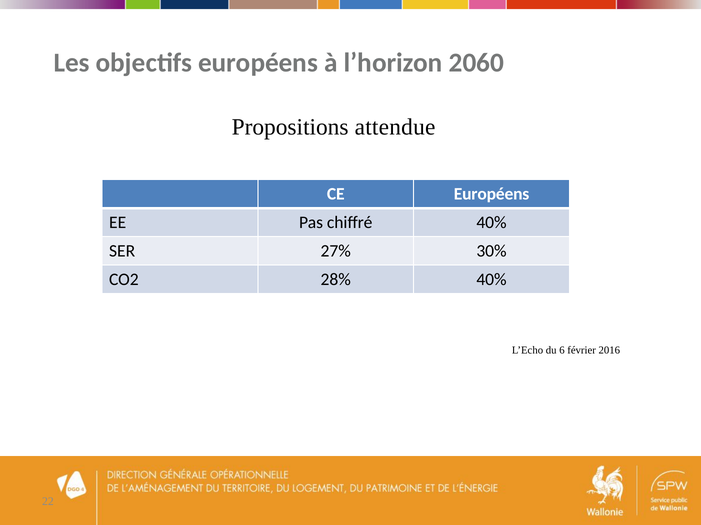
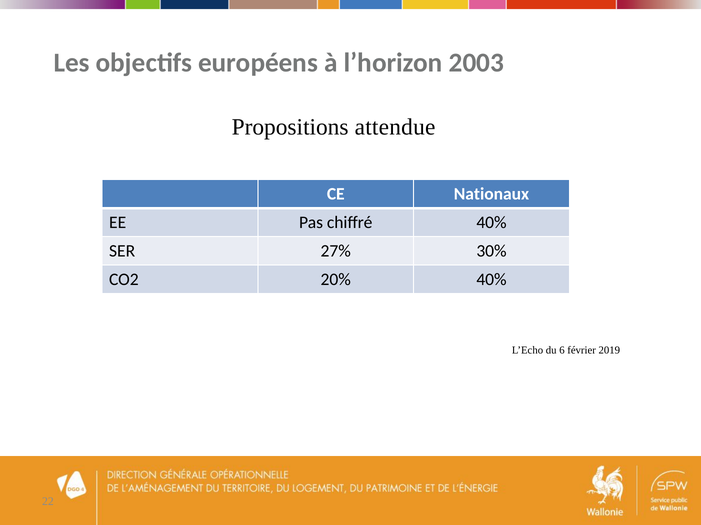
2060: 2060 -> 2003
CE Européens: Européens -> Nationaux
28%: 28% -> 20%
2016: 2016 -> 2019
